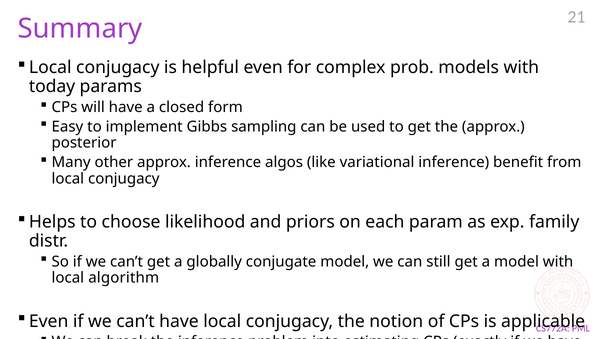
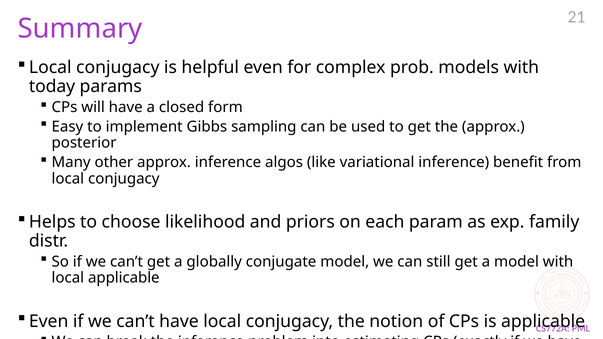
local algorithm: algorithm -> applicable
